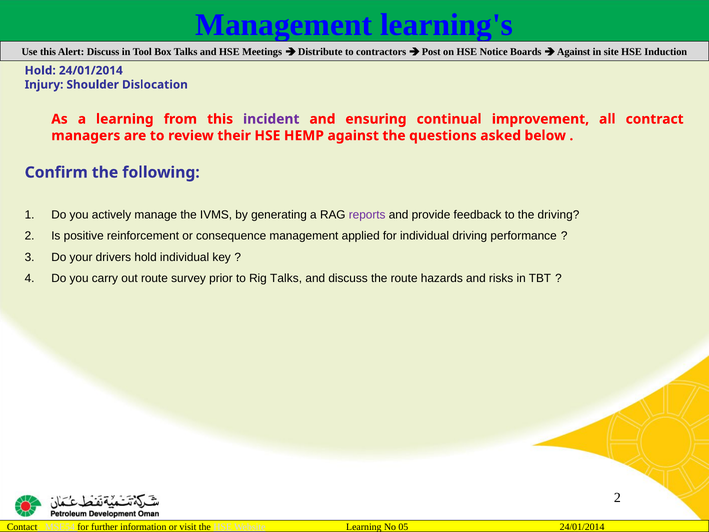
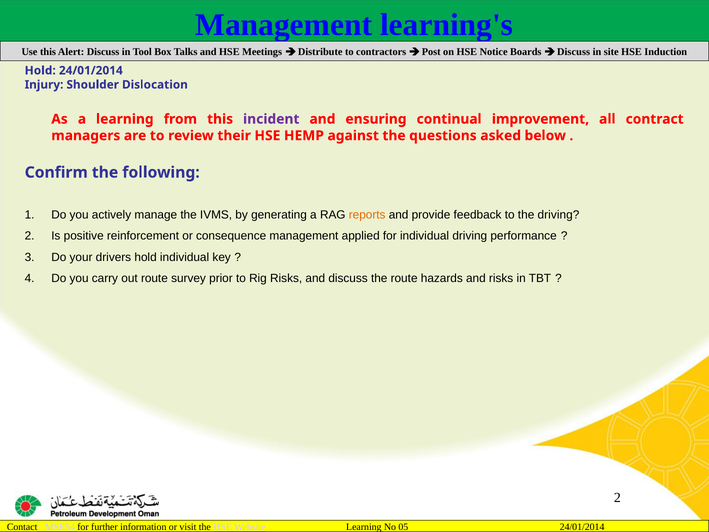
Against at (574, 52): Against -> Discuss
reports colour: purple -> orange
Rig Talks: Talks -> Risks
